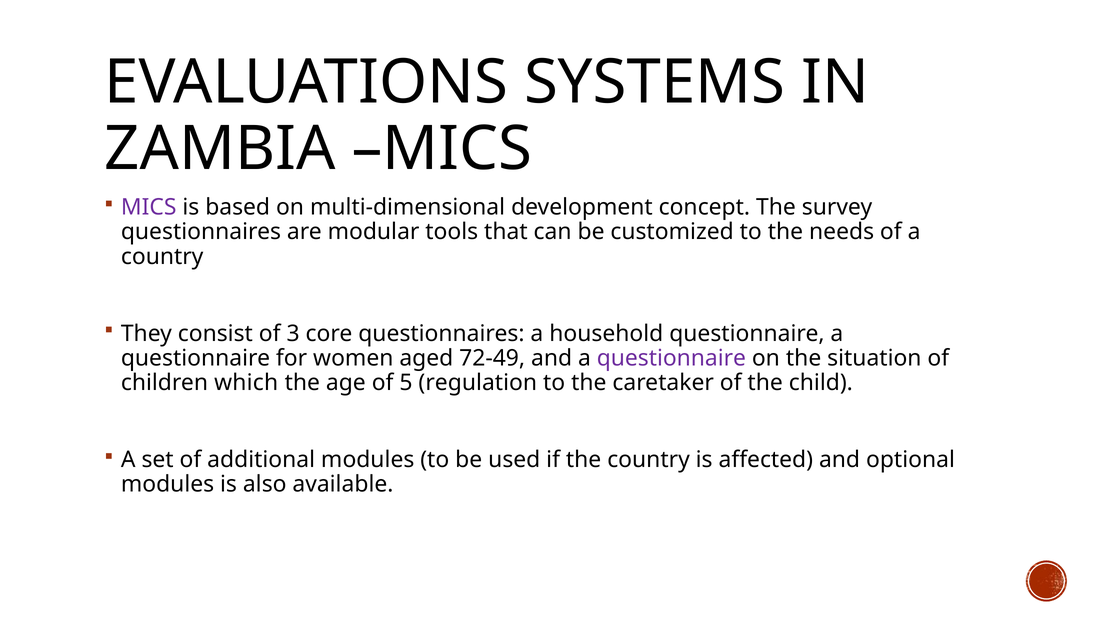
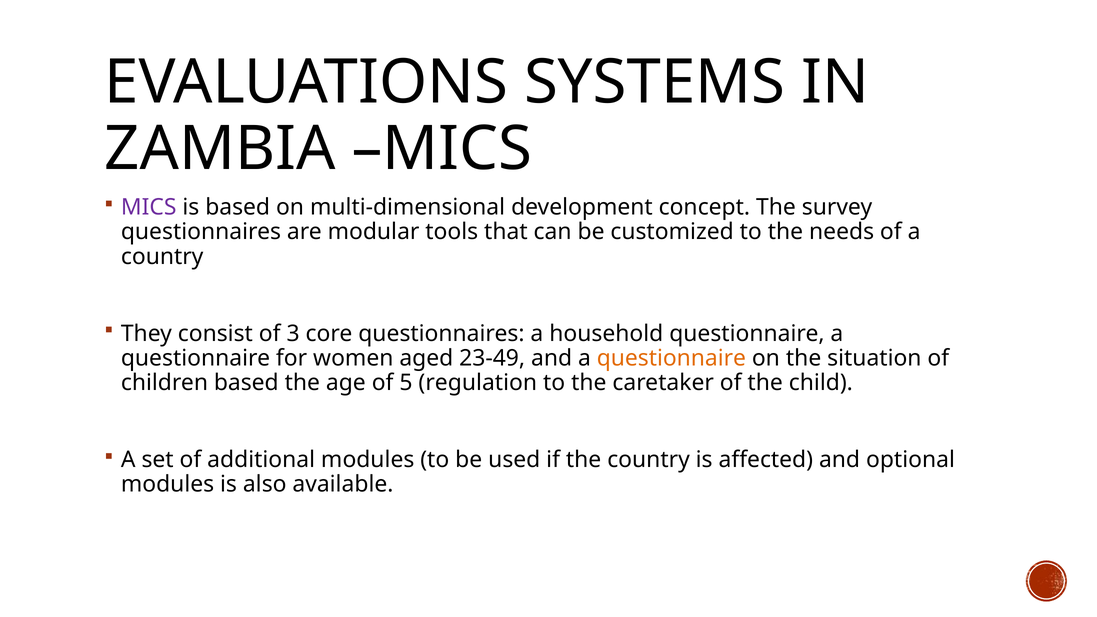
72-49: 72-49 -> 23-49
questionnaire at (671, 358) colour: purple -> orange
children which: which -> based
